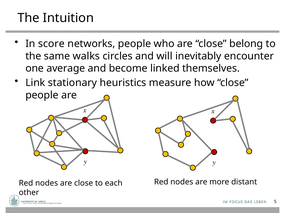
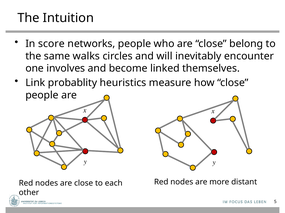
average: average -> involves
stationary: stationary -> probablity
